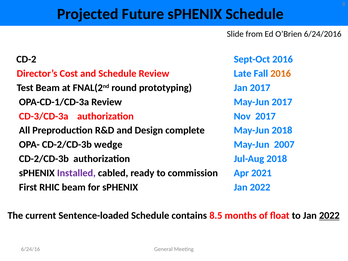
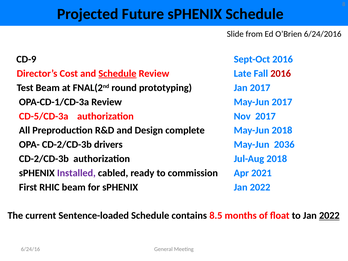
CD-2: CD-2 -> CD-9
Schedule at (117, 74) underline: none -> present
2016 at (281, 74) colour: orange -> red
CD-3/CD-3a: CD-3/CD-3a -> CD-5/CD-3a
wedge: wedge -> drivers
2007: 2007 -> 2036
